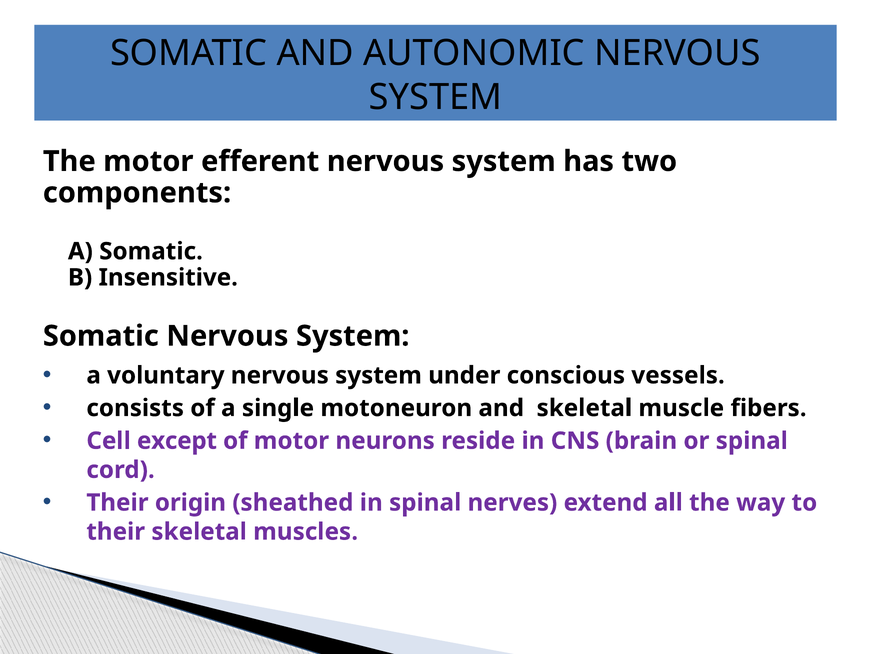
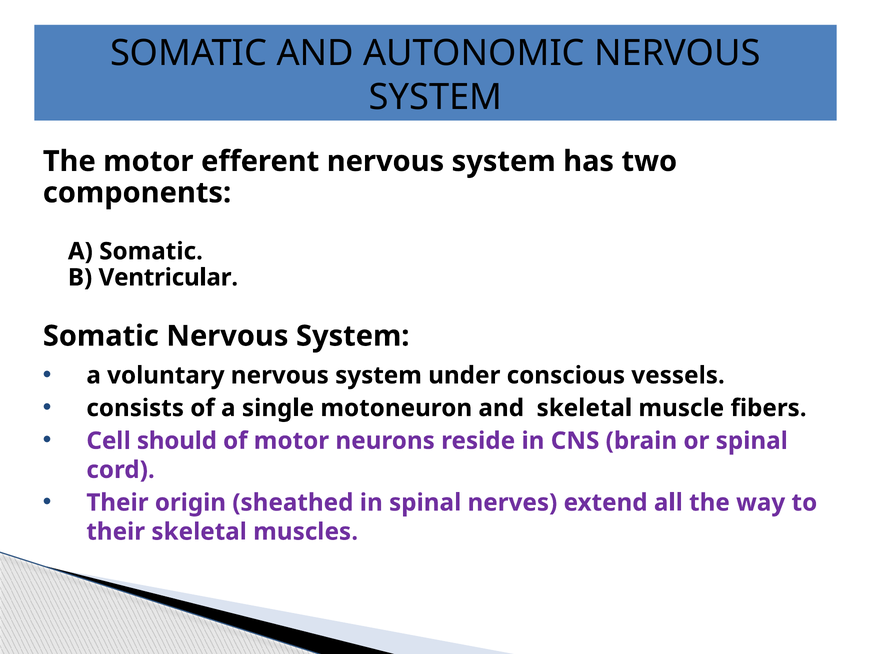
Insensitive: Insensitive -> Ventricular
except: except -> should
